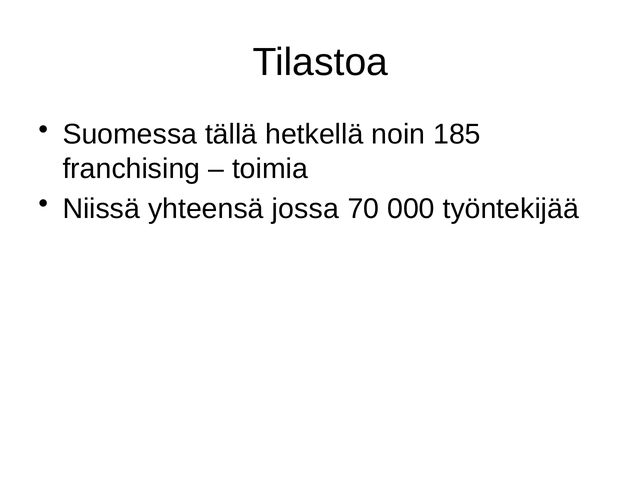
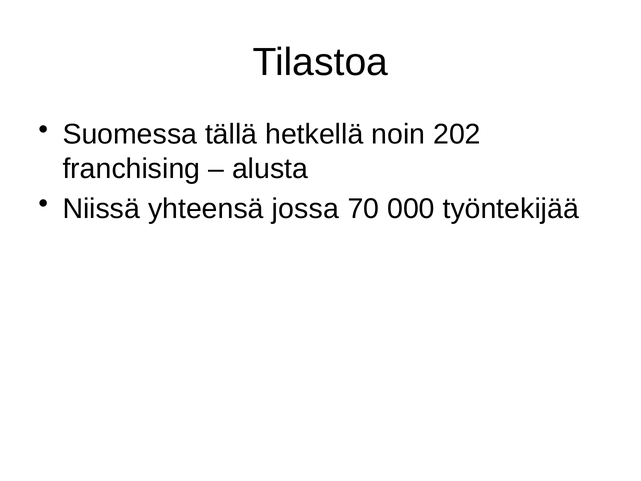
185: 185 -> 202
toimia: toimia -> alusta
